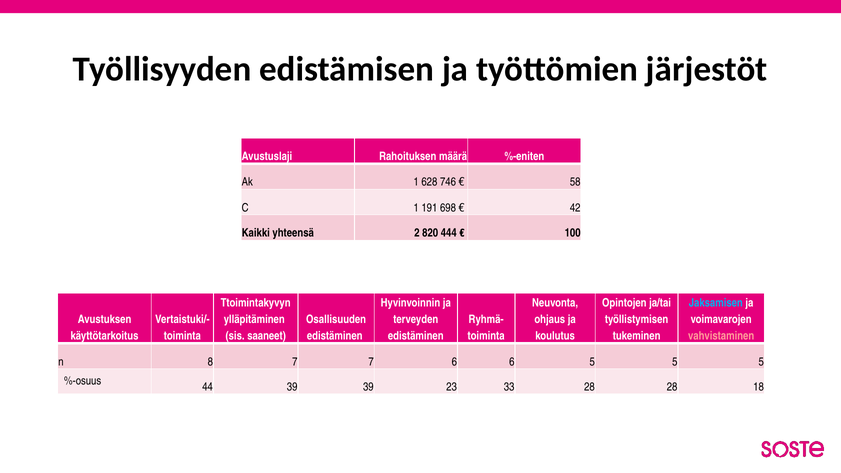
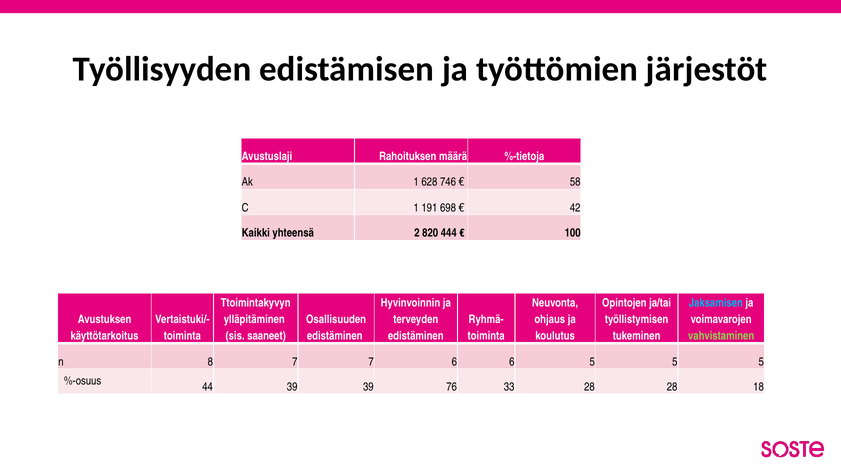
%-eniten: %-eniten -> %-tietoja
vahvistaminen colour: pink -> light green
23: 23 -> 76
